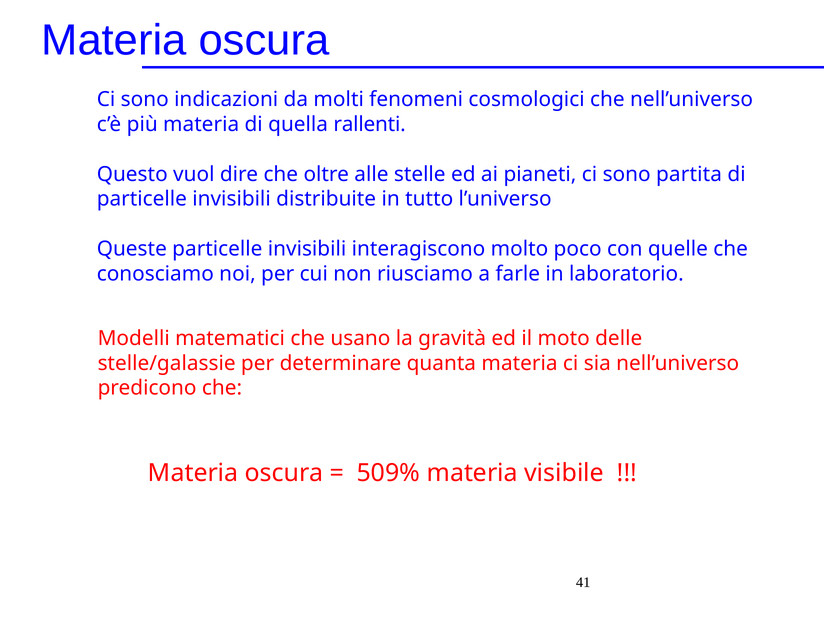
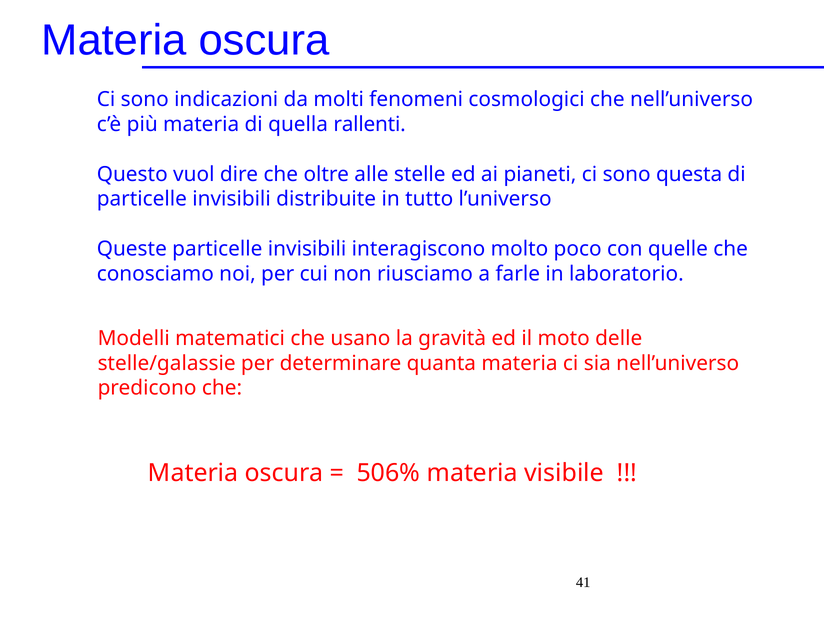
partita: partita -> questa
509%: 509% -> 506%
